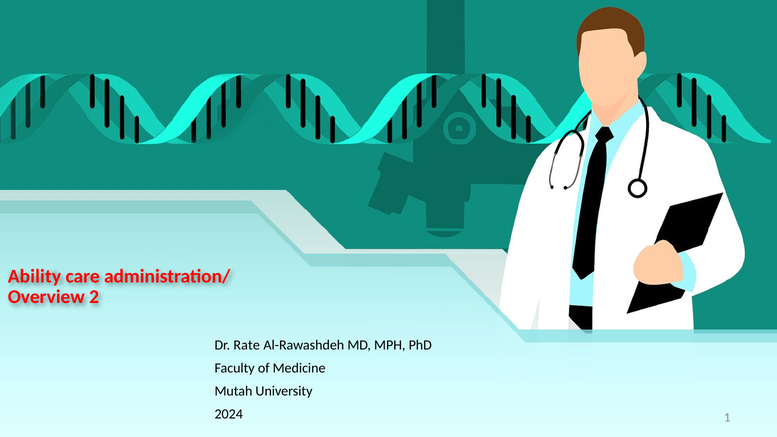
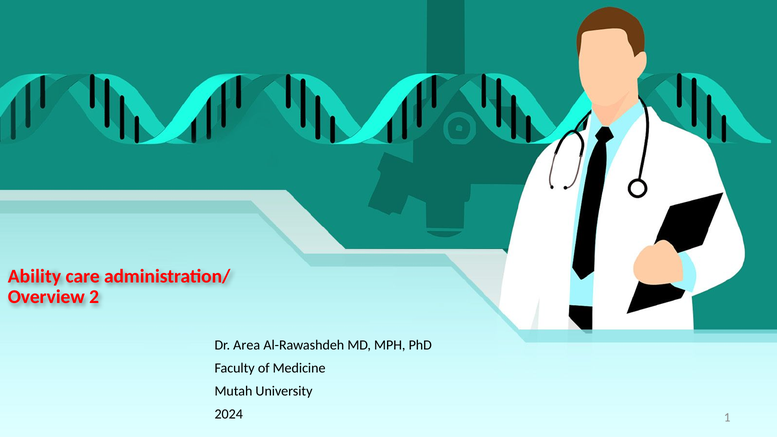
Rate: Rate -> Area
